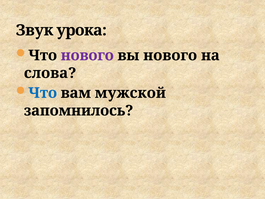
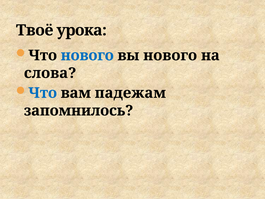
Звук: Звук -> Твоё
нового at (87, 55) colour: purple -> blue
мужской: мужской -> падежам
